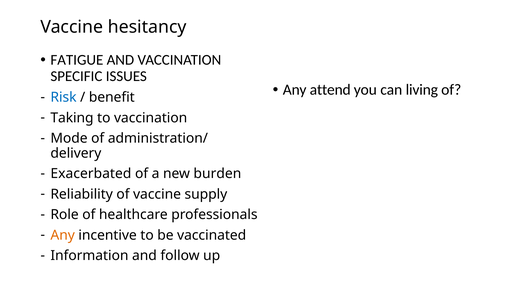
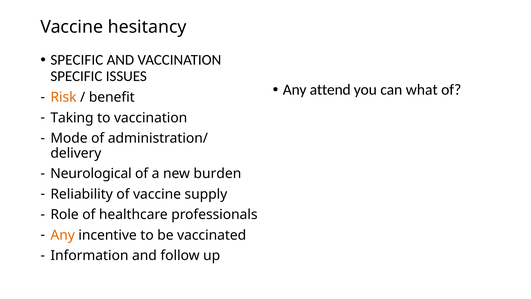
FATIGUE at (77, 60): FATIGUE -> SPECIFIC
living: living -> what
Risk colour: blue -> orange
Exacerbated: Exacerbated -> Neurological
